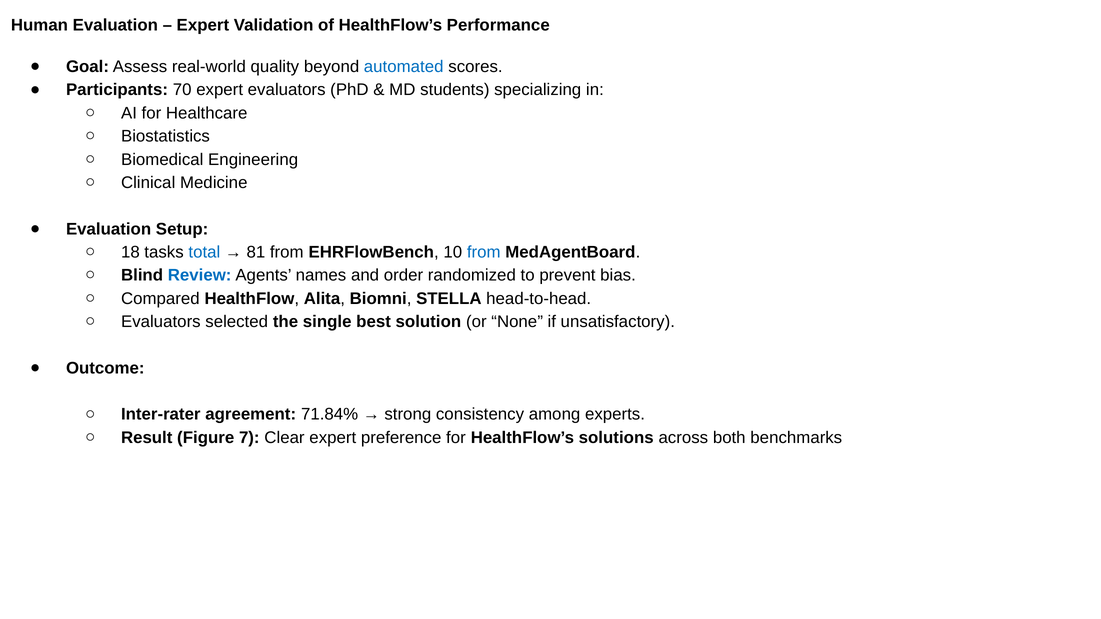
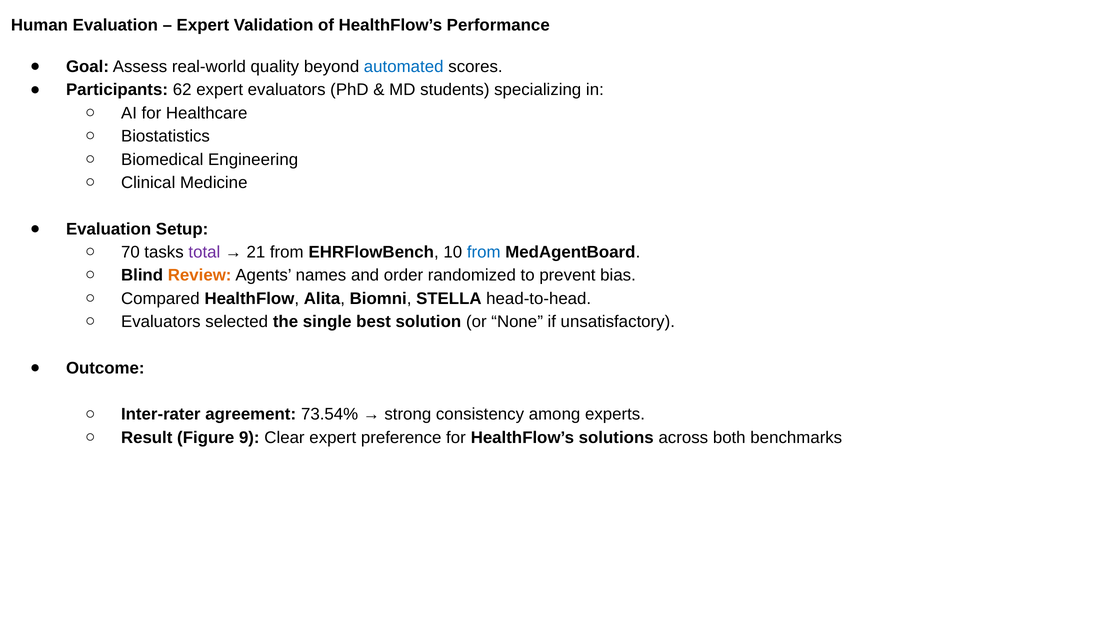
70: 70 -> 62
18: 18 -> 70
total colour: blue -> purple
81: 81 -> 21
Review colour: blue -> orange
71.84%: 71.84% -> 73.54%
7: 7 -> 9
